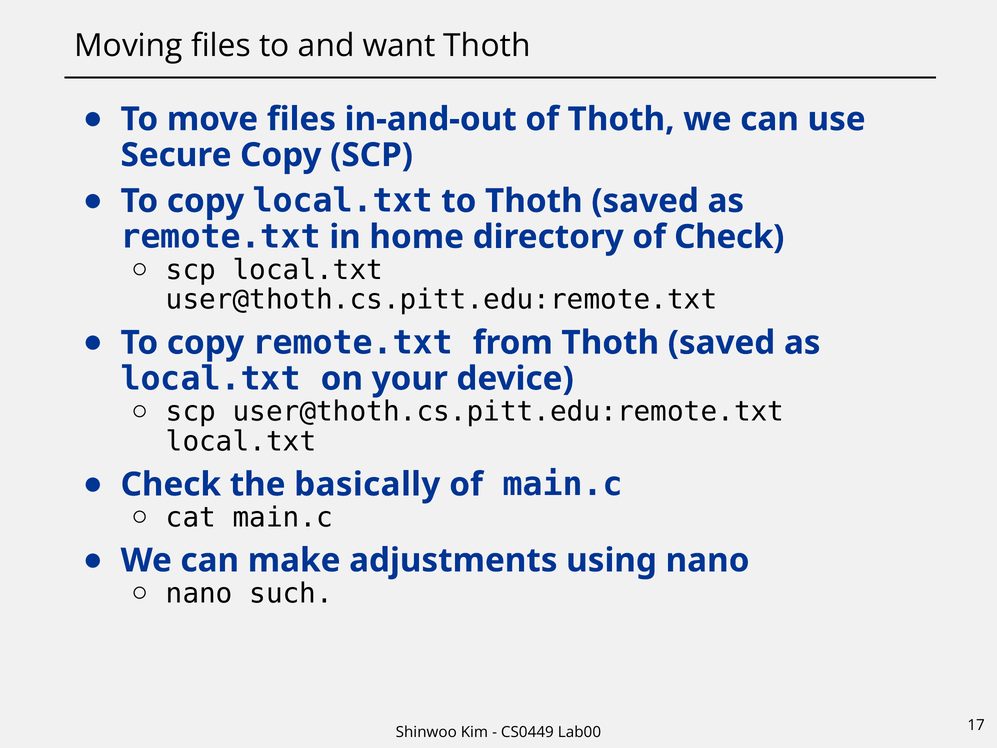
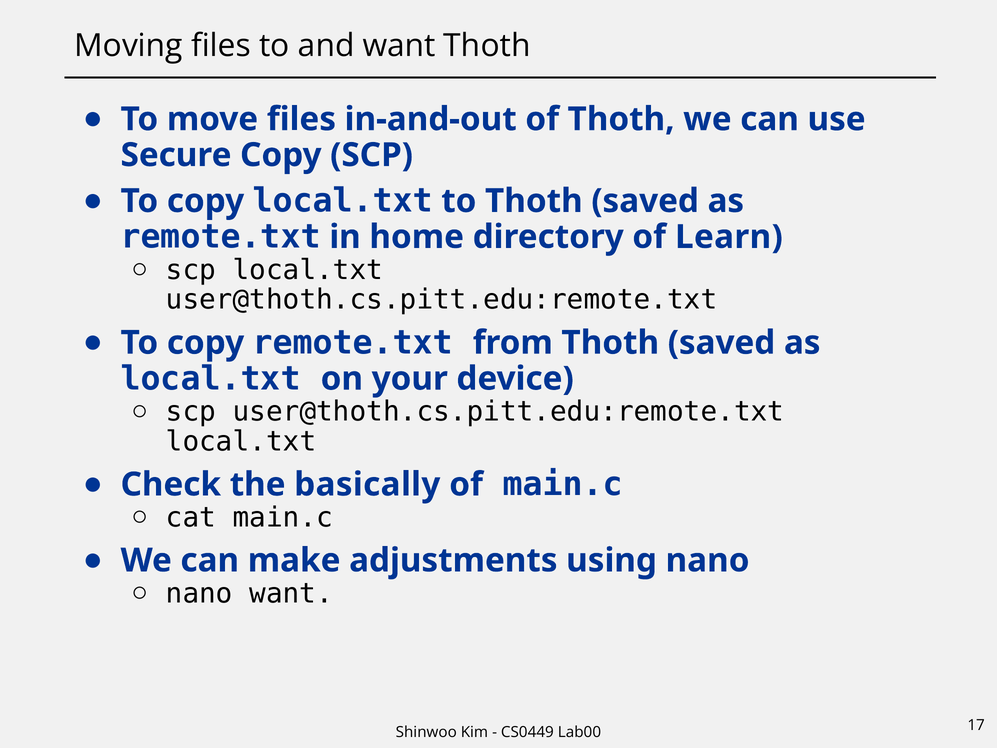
of Check: Check -> Learn
nano such: such -> want
